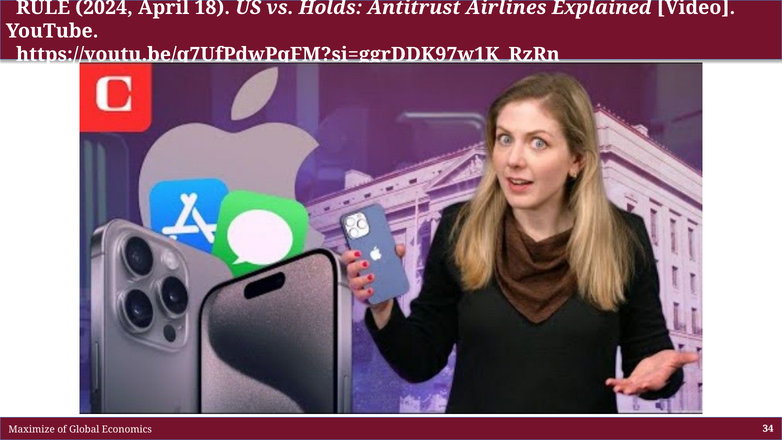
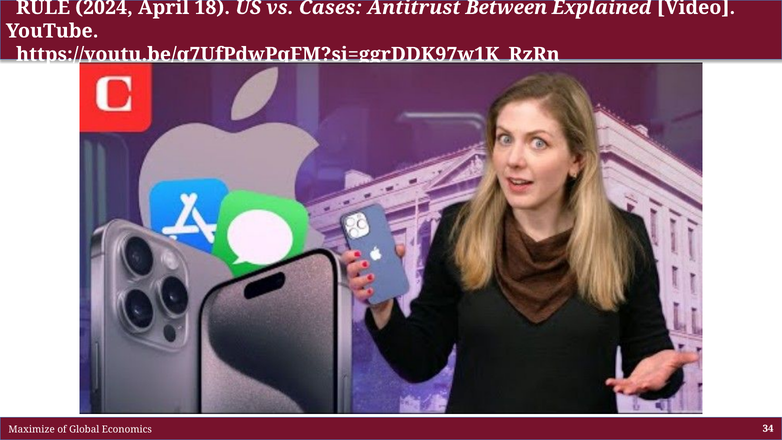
Holds: Holds -> Cases
Airlines: Airlines -> Between
